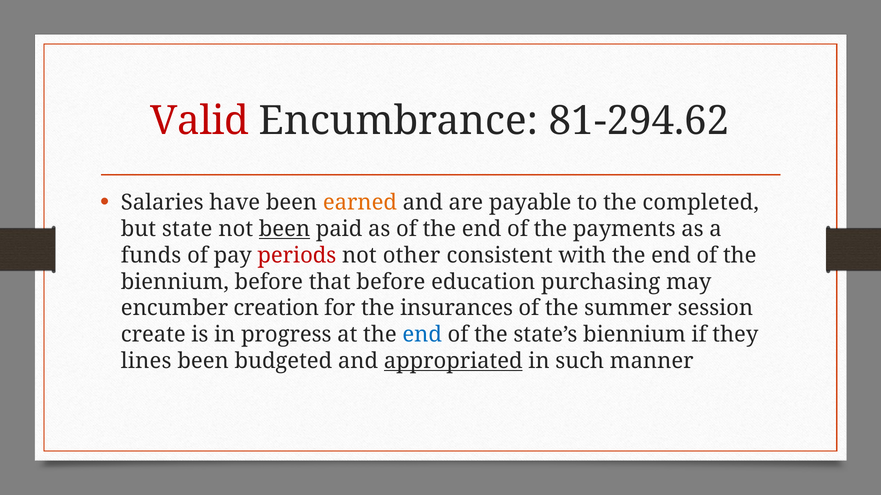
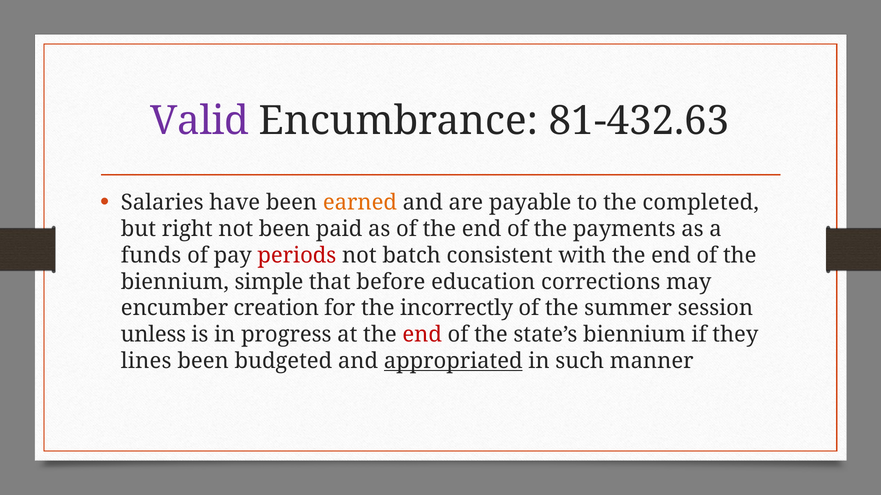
Valid colour: red -> purple
81-294.62: 81-294.62 -> 81-432.63
state: state -> right
been at (284, 229) underline: present -> none
other: other -> batch
biennium before: before -> simple
purchasing: purchasing -> corrections
insurances: insurances -> incorrectly
create: create -> unless
end at (422, 335) colour: blue -> red
